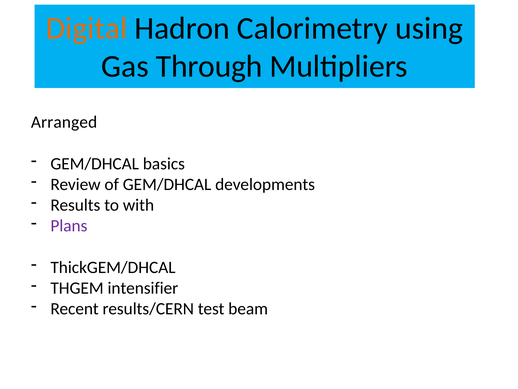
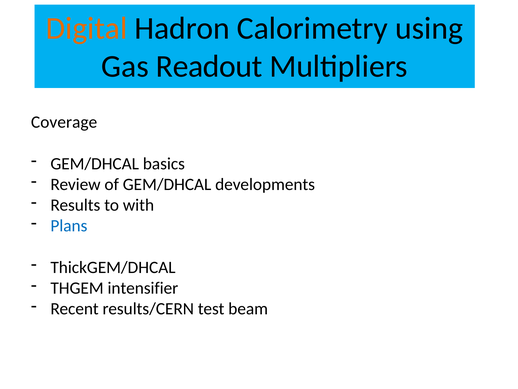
Through: Through -> Readout
Arranged: Arranged -> Coverage
Plans colour: purple -> blue
